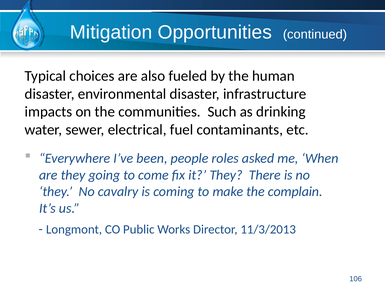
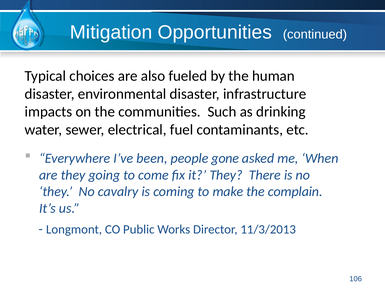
roles: roles -> gone
